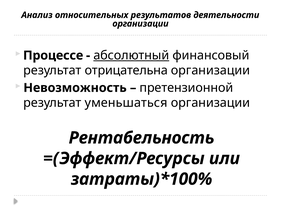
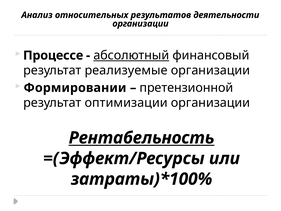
отрицательна: отрицательна -> реализуемые
Невозможность: Невозможность -> Формировании
уменьшаться: уменьшаться -> оптимизации
Рентабельность underline: none -> present
